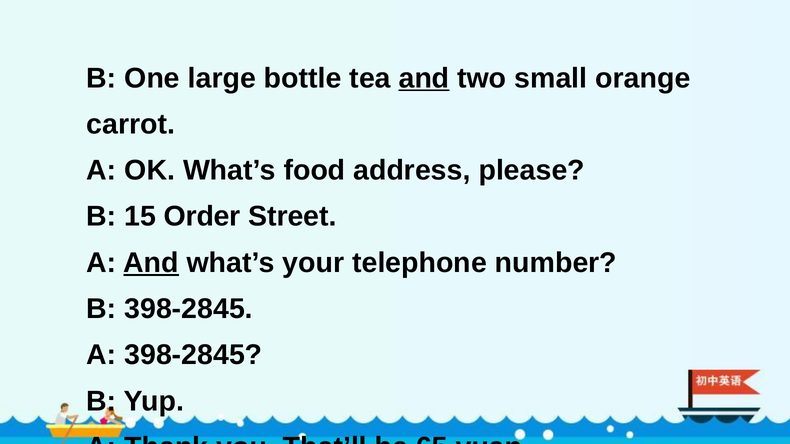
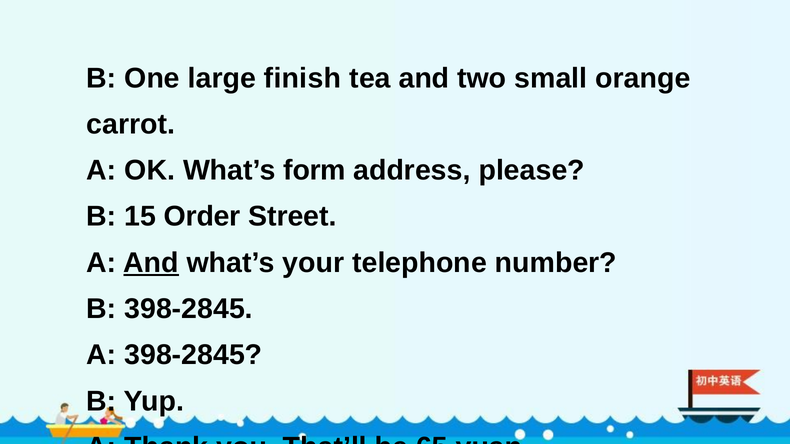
bottle: bottle -> finish
and at (424, 78) underline: present -> none
food: food -> form
